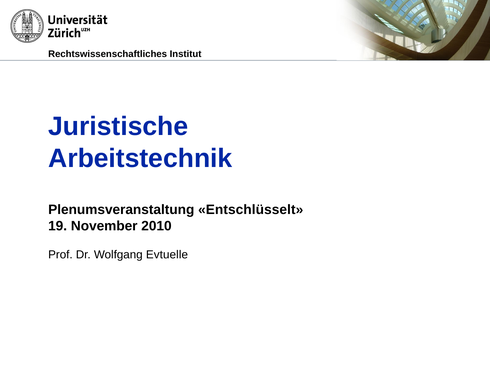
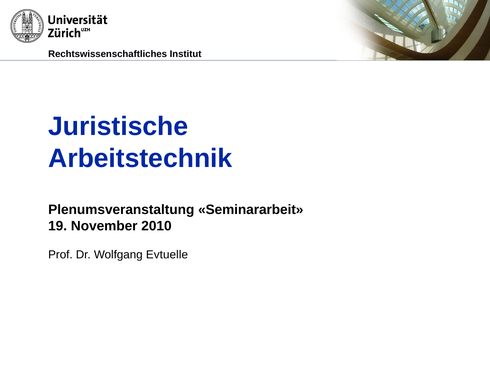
Entschlüsselt: Entschlüsselt -> Seminararbeit
